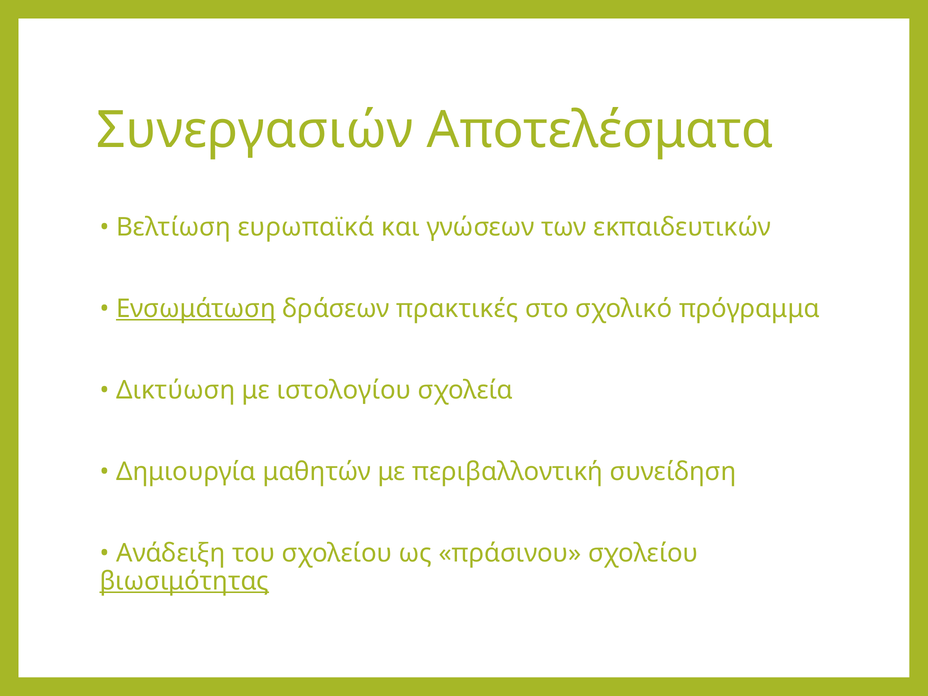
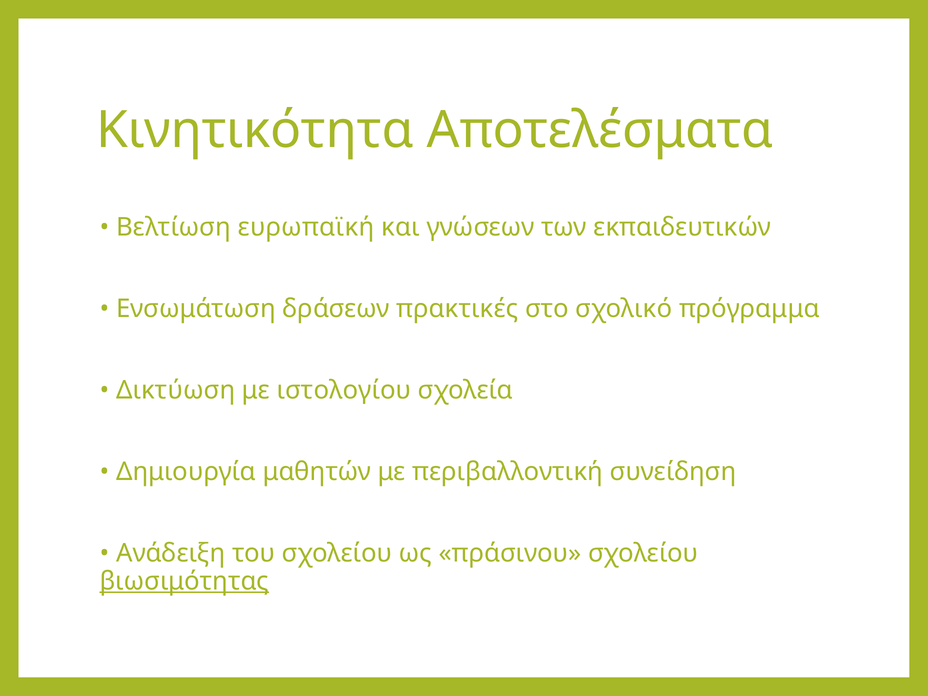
Συνεργασιών: Συνεργασιών -> Κινητικότητα
ευρωπαϊκά: ευρωπαϊκά -> ευρωπαϊκή
Ενσωμάτωση underline: present -> none
